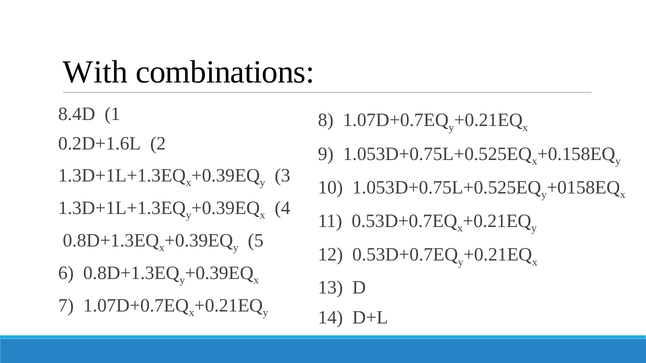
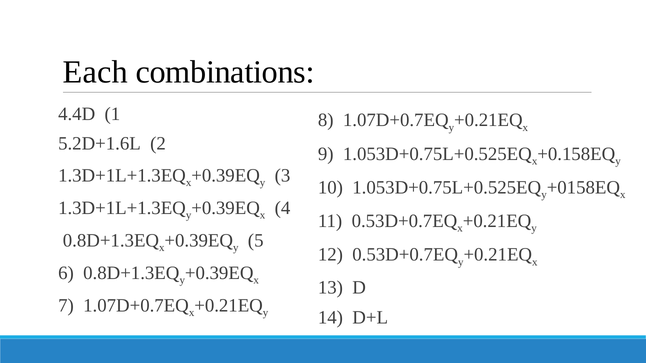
With: With -> Each
8.4D: 8.4D -> 4.4D
0.2D+1.6L: 0.2D+1.6L -> 5.2D+1.6L
